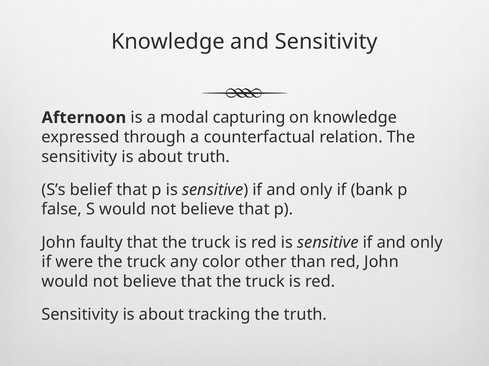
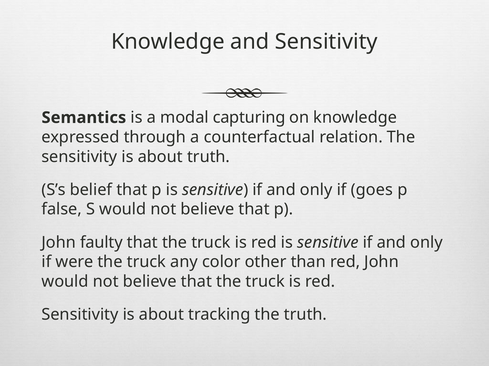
Afternoon: Afternoon -> Semantics
bank: bank -> goes
